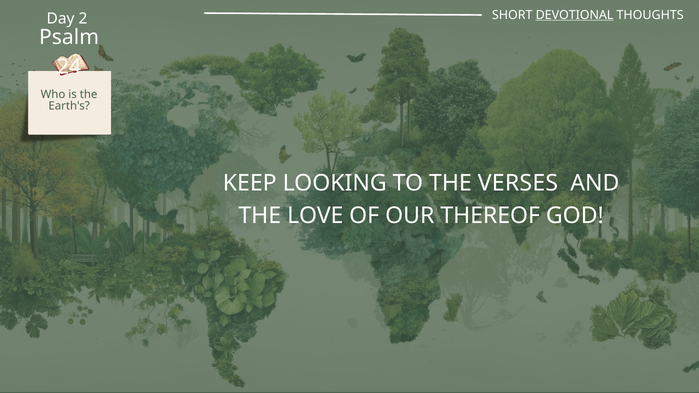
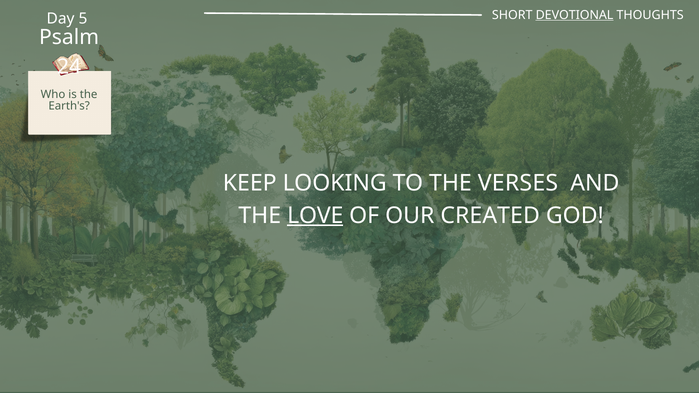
2: 2 -> 5
LOVE underline: none -> present
THEREOF: THEREOF -> CREATED
